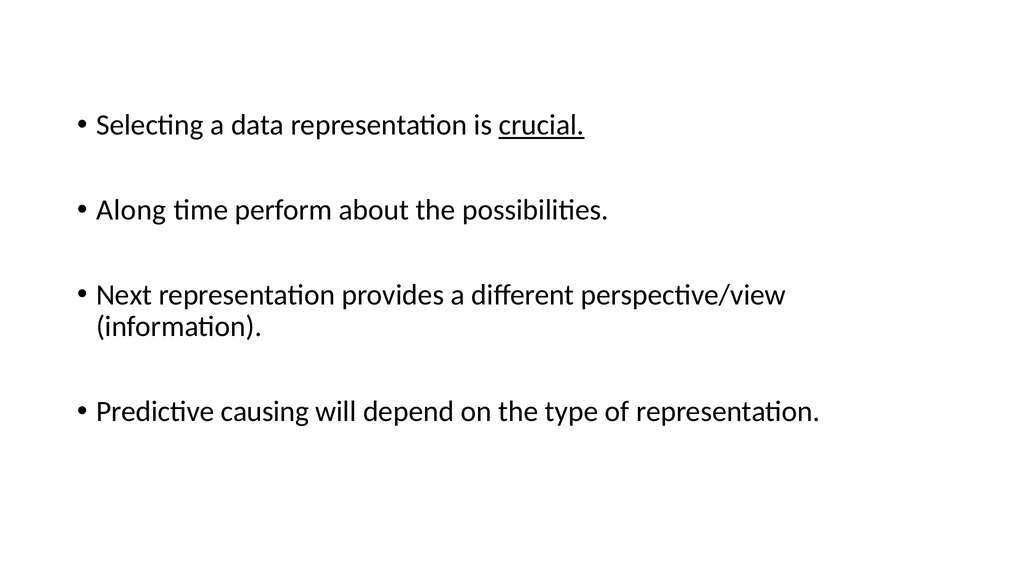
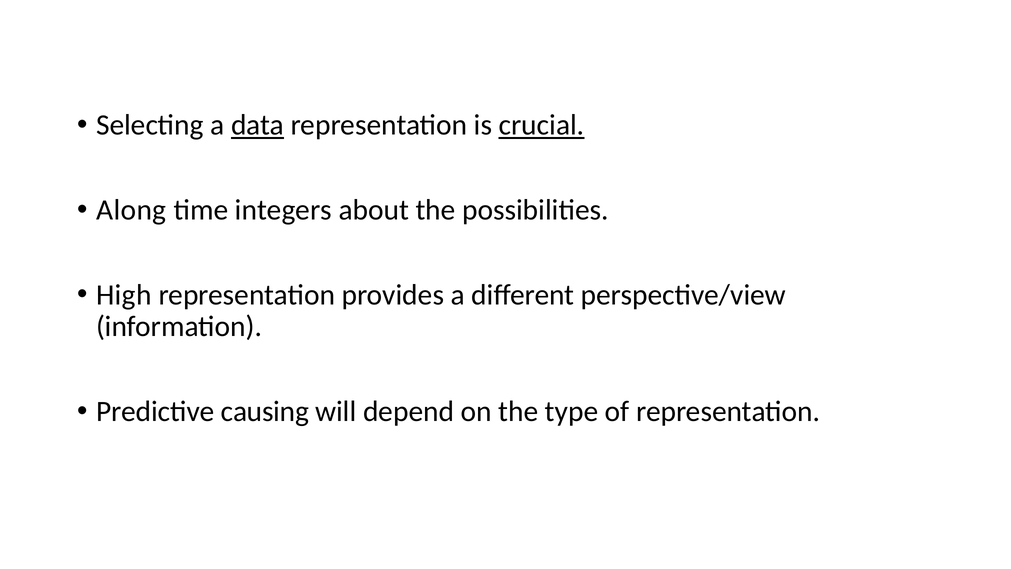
data underline: none -> present
perform: perform -> integers
Next: Next -> High
